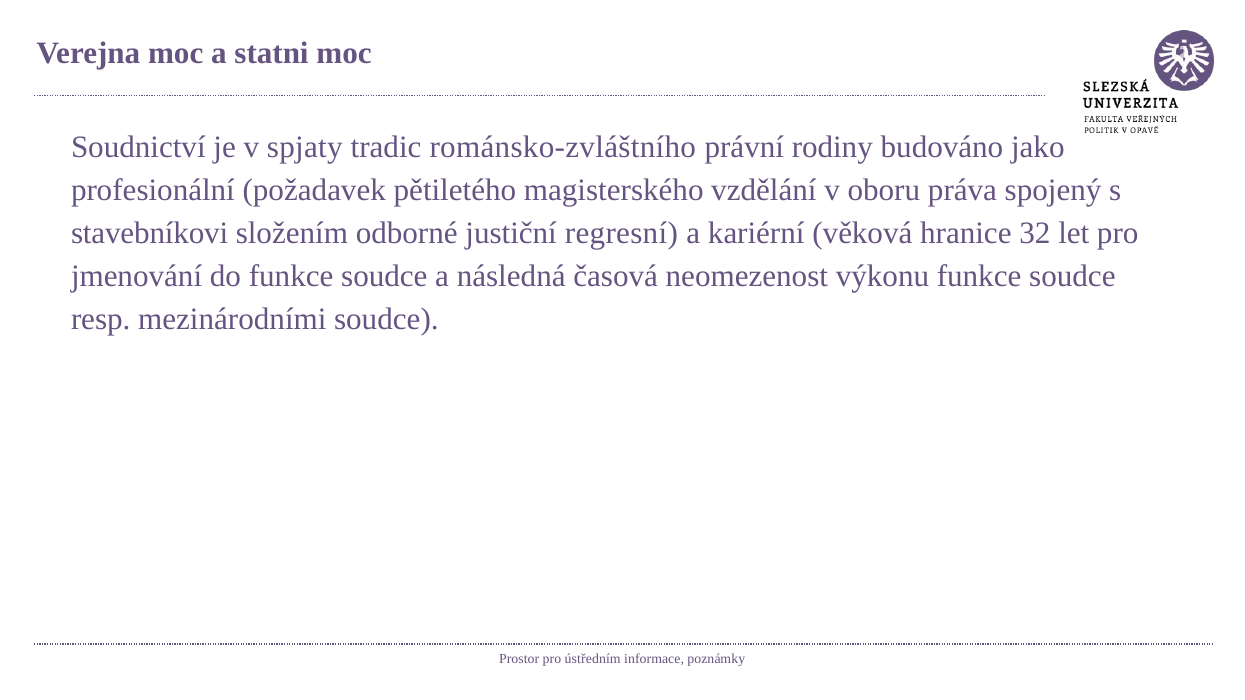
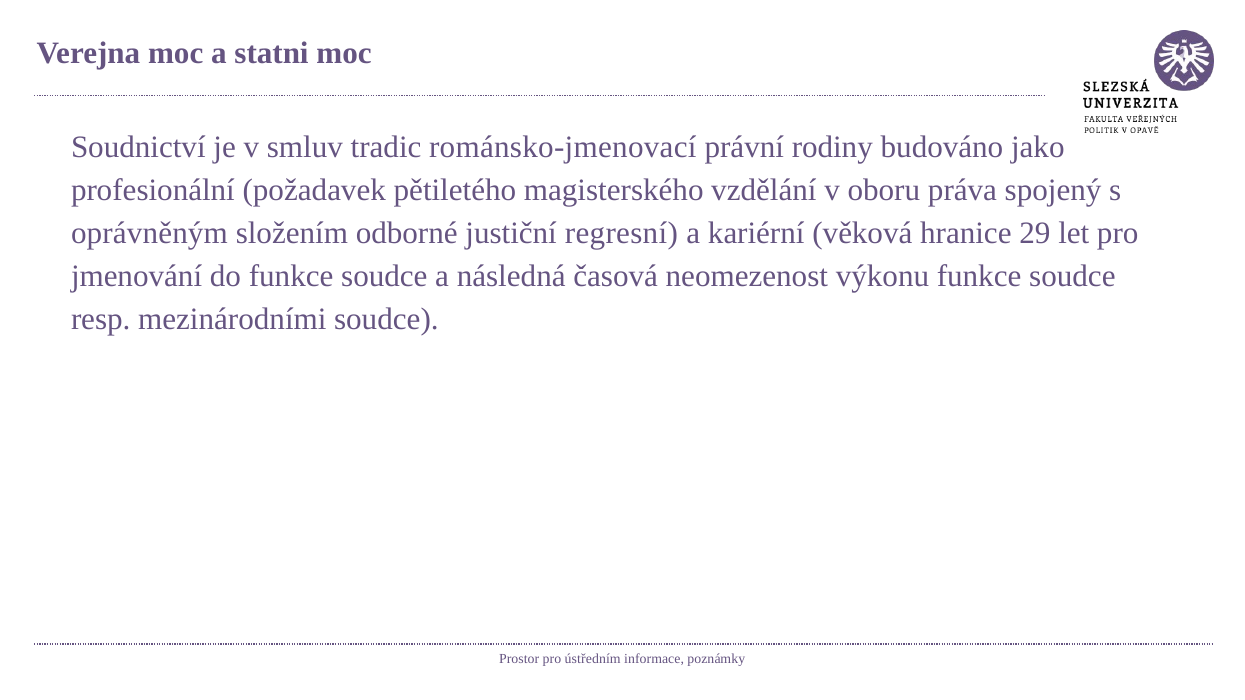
spjaty: spjaty -> smluv
románsko-zvláštního: románsko-zvláštního -> románsko-jmenovací
stavebníkovi: stavebníkovi -> oprávněným
32: 32 -> 29
